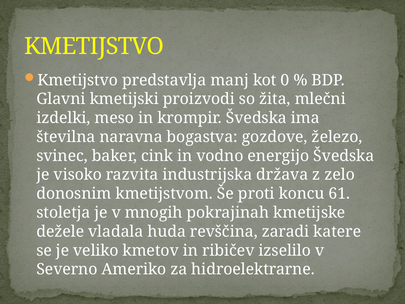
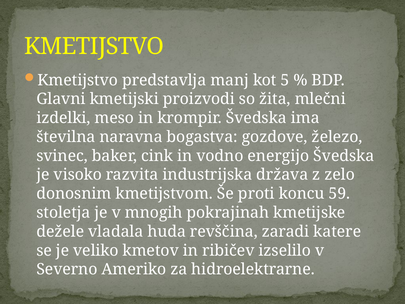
0: 0 -> 5
61: 61 -> 59
